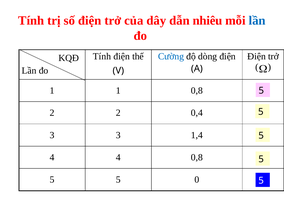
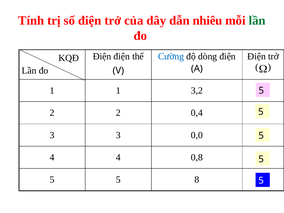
lần at (257, 21) colour: blue -> green
Tính at (102, 56): Tính -> Điện
1 0,8: 0,8 -> 3,2
1,4: 1,4 -> 0,0
0: 0 -> 8
